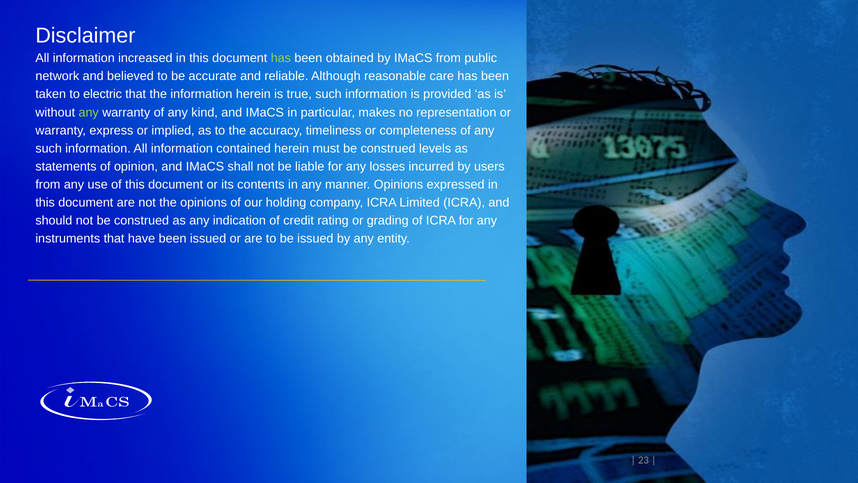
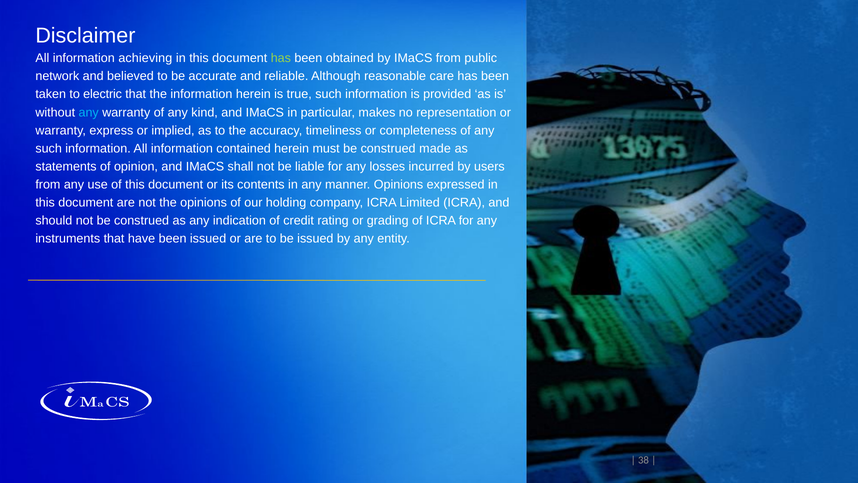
increased: increased -> achieving
any at (89, 112) colour: light green -> light blue
levels: levels -> made
23: 23 -> 38
